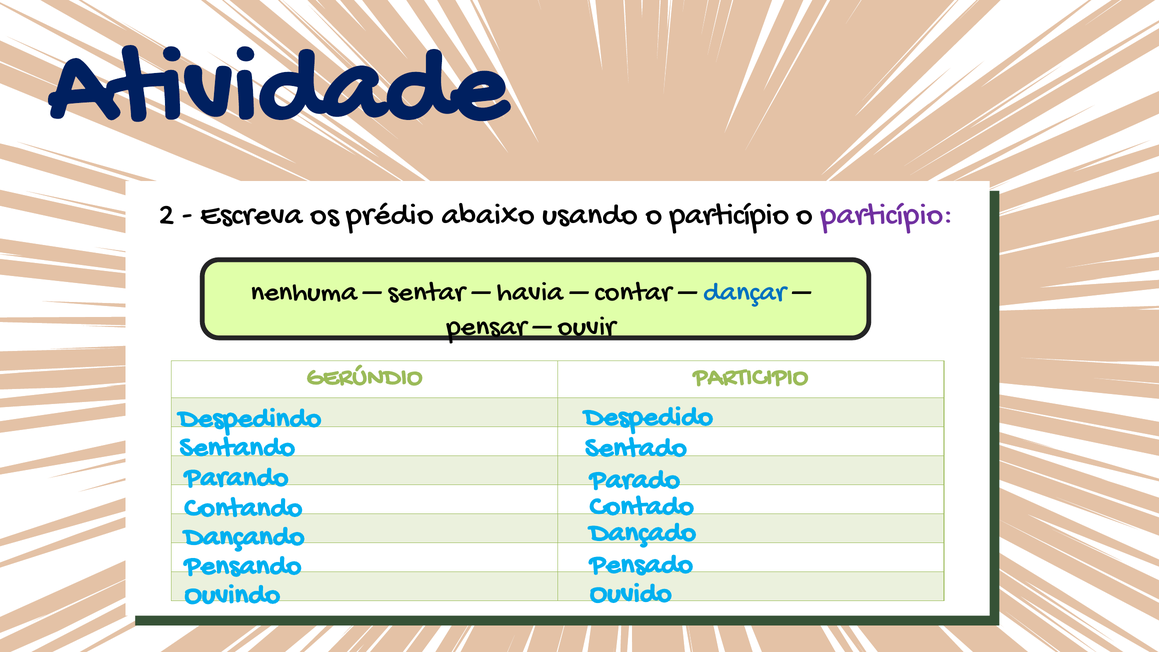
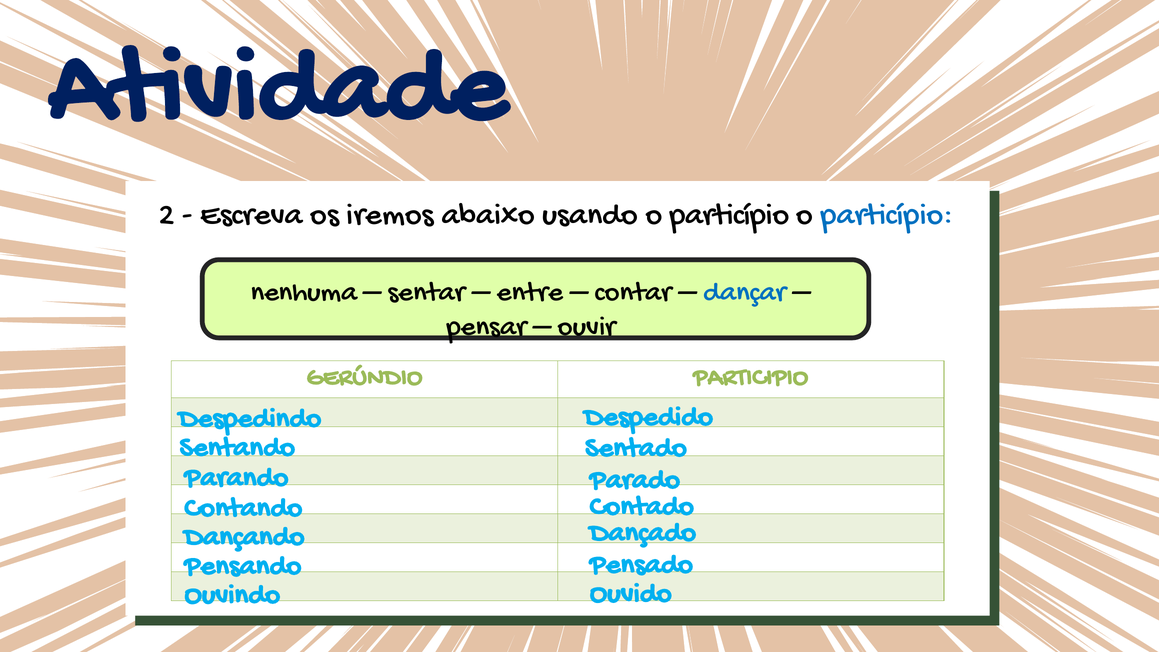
prédio: prédio -> iremos
particípio at (887, 213) colour: purple -> blue
havia: havia -> entre
